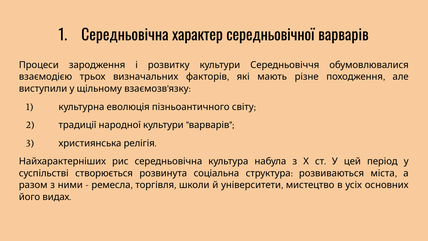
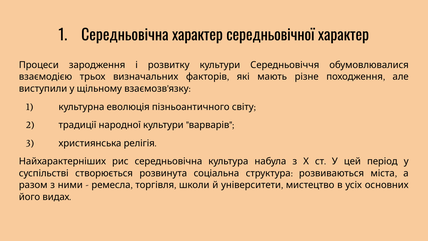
середньовічної варварів: варварів -> характер
